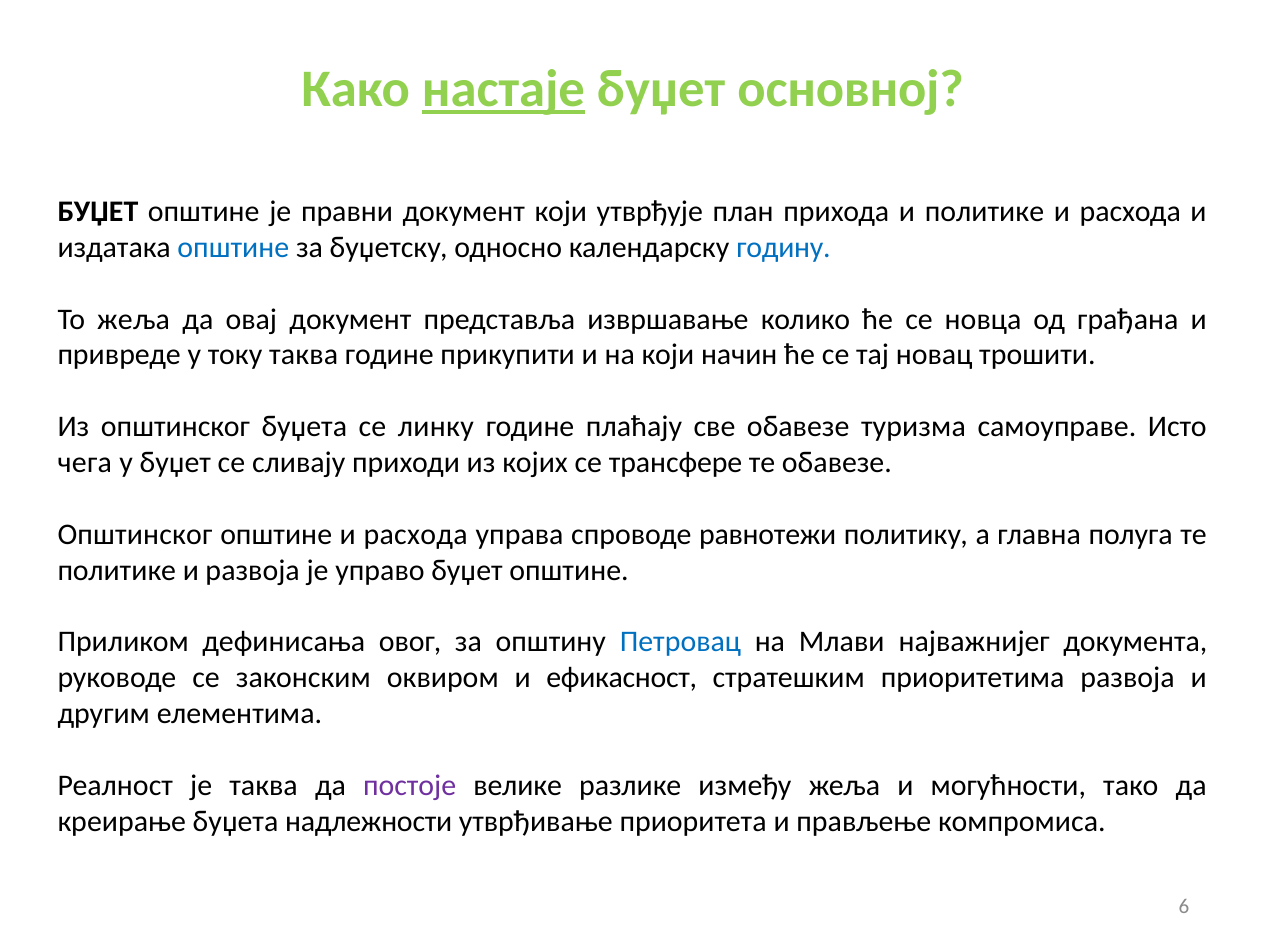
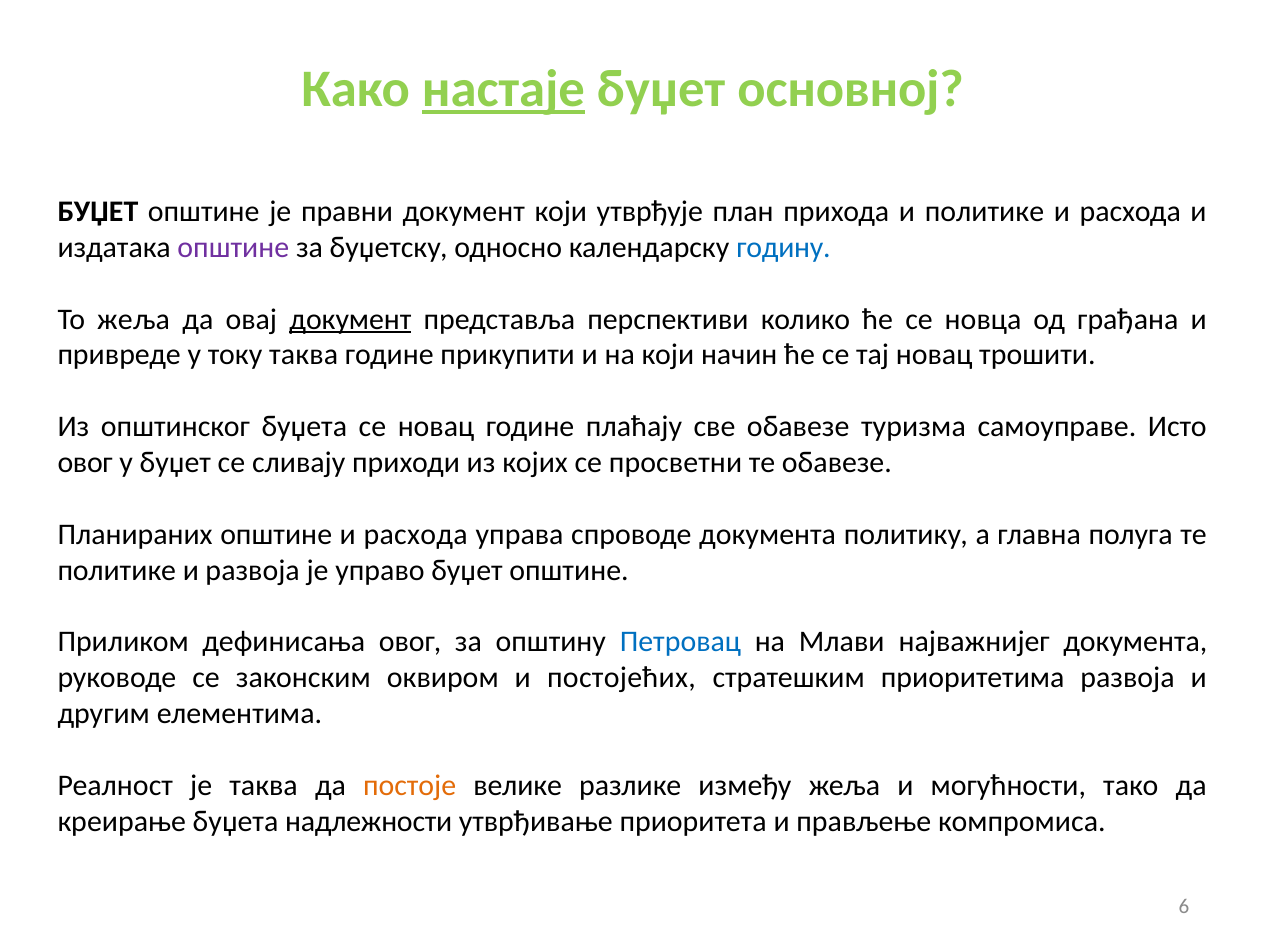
општине at (233, 247) colour: blue -> purple
документ at (350, 319) underline: none -> present
извршавање: извршавање -> перспективи
се линку: линку -> новац
чега at (85, 463): чега -> овог
трансфере: трансфере -> просветни
Општинског at (135, 534): Општинског -> Планираних
спроводе равнотежи: равнотежи -> документа
ефикасност: ефикасност -> постојећих
постоје colour: purple -> orange
